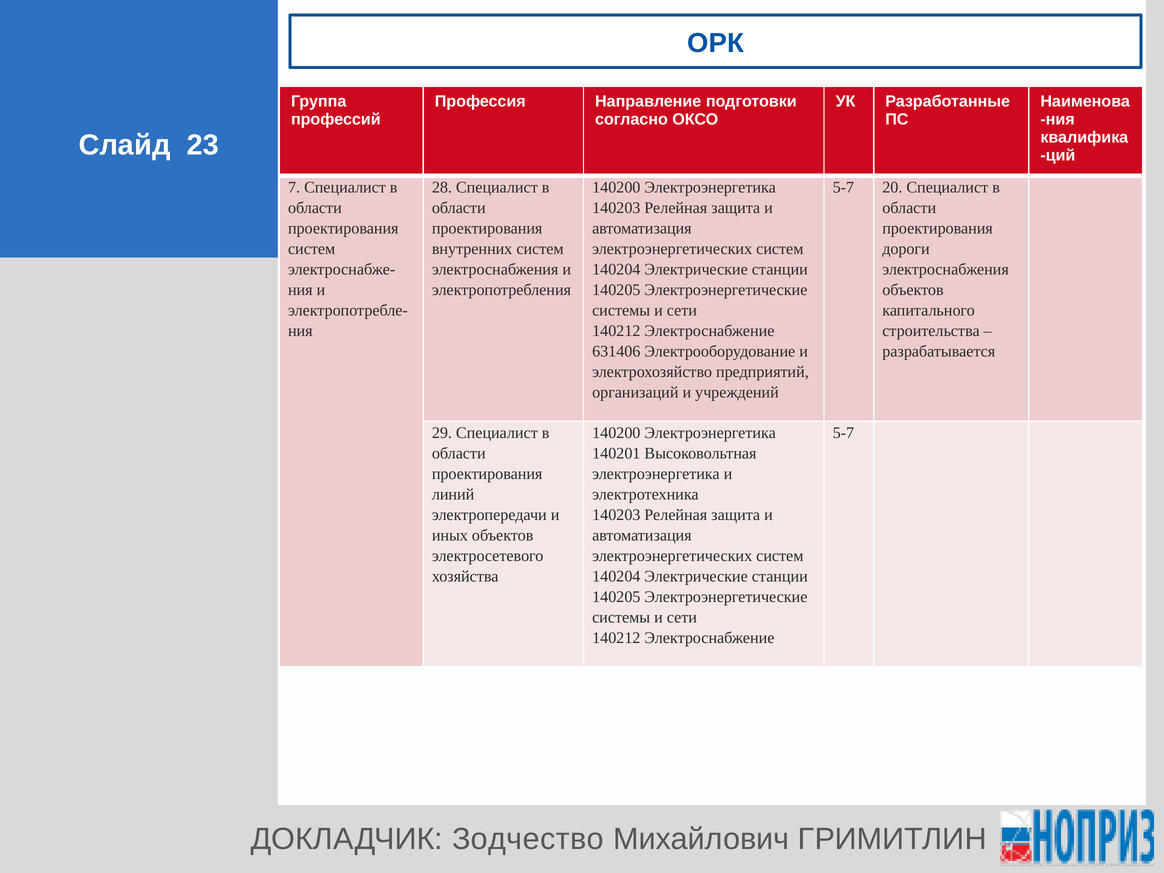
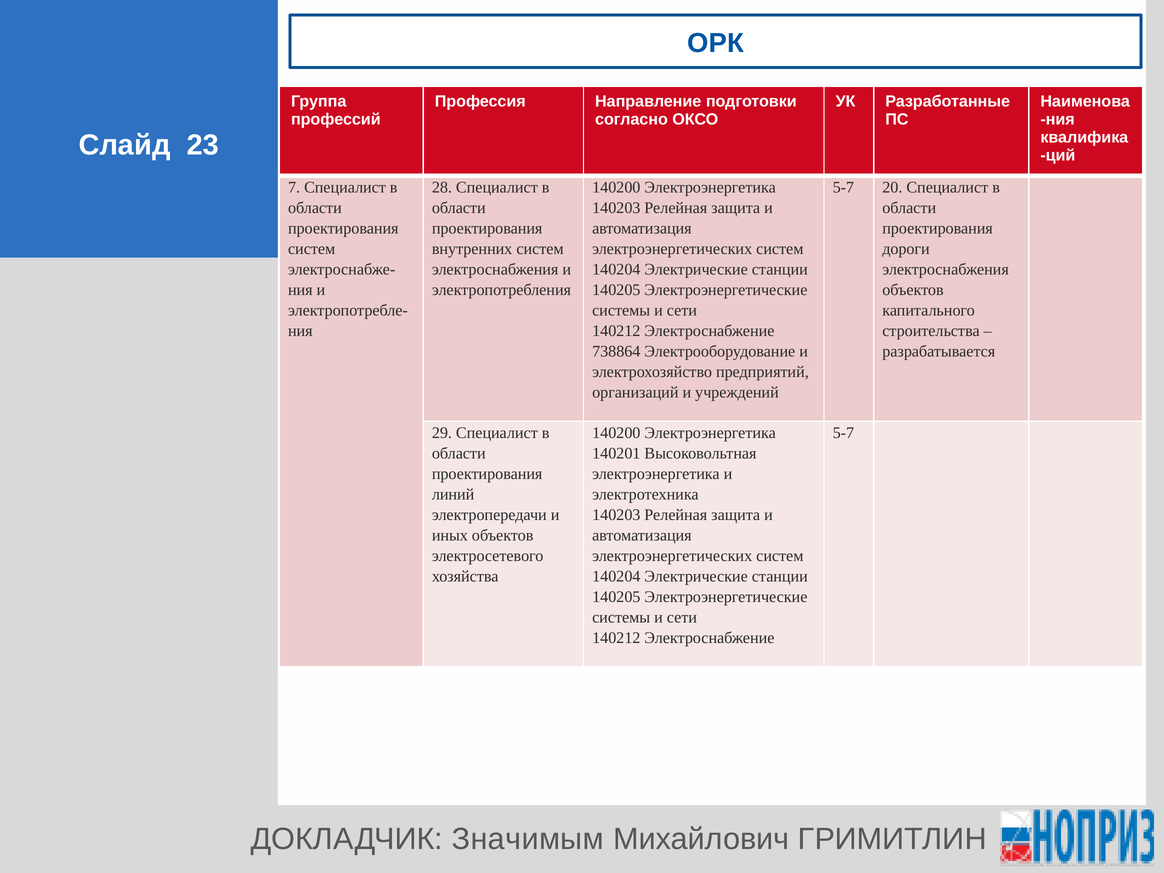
631406: 631406 -> 738864
Зодчество: Зодчество -> Значимым
